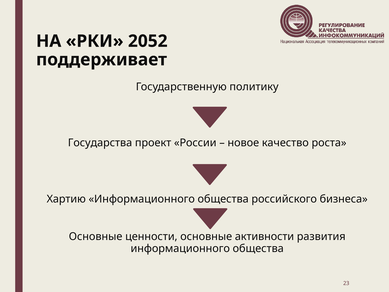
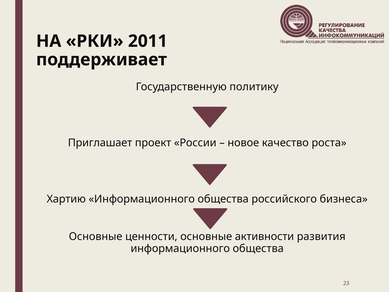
2052: 2052 -> 2011
Государства: Государства -> Приглашает
